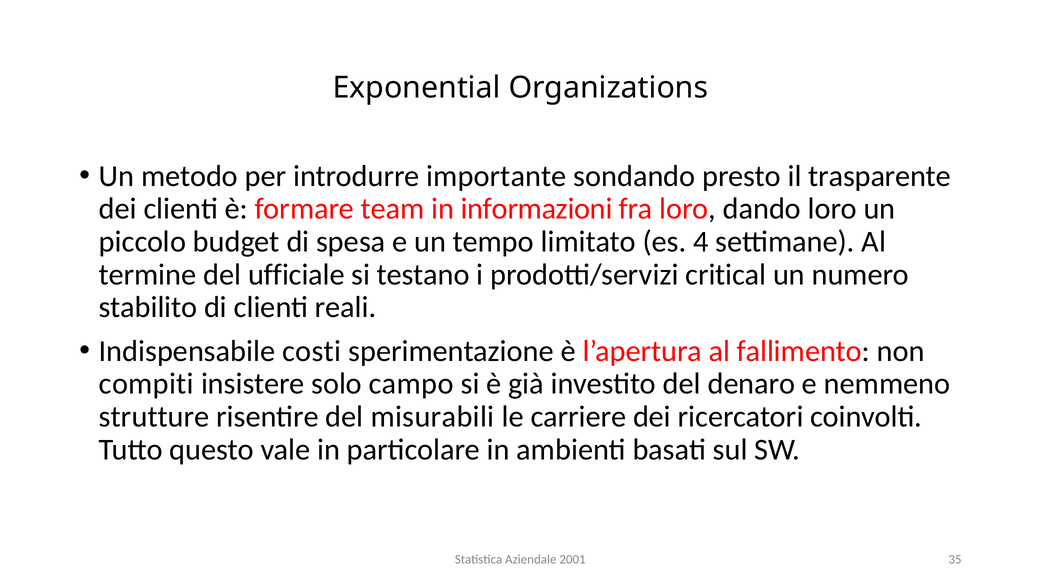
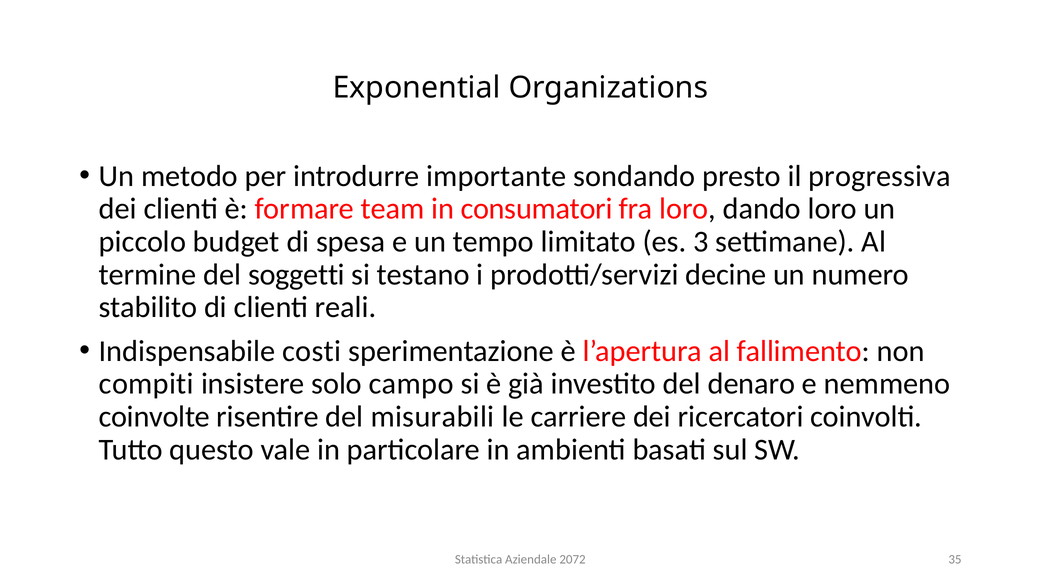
trasparente: trasparente -> progressiva
informazioni: informazioni -> consumatori
4: 4 -> 3
ufficiale: ufficiale -> soggetti
critical: critical -> decine
strutture: strutture -> coinvolte
2001: 2001 -> 2072
